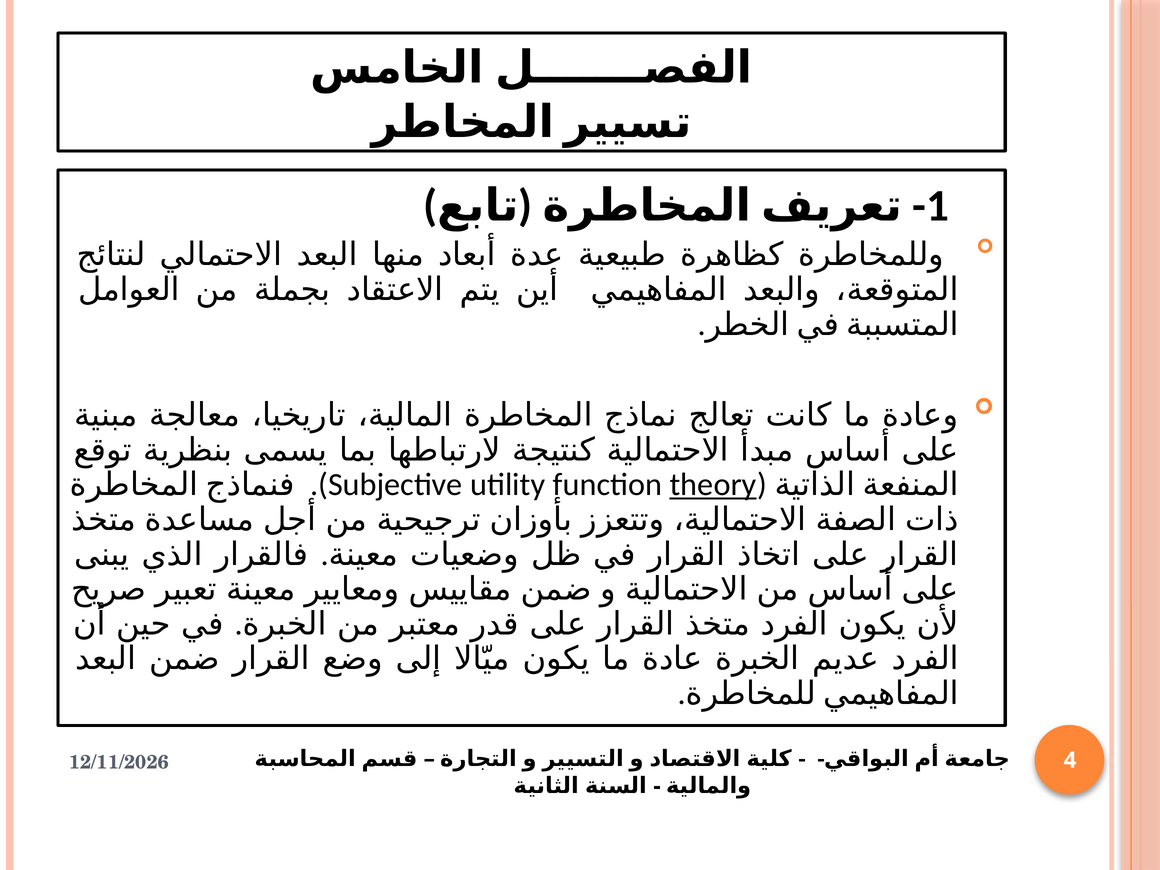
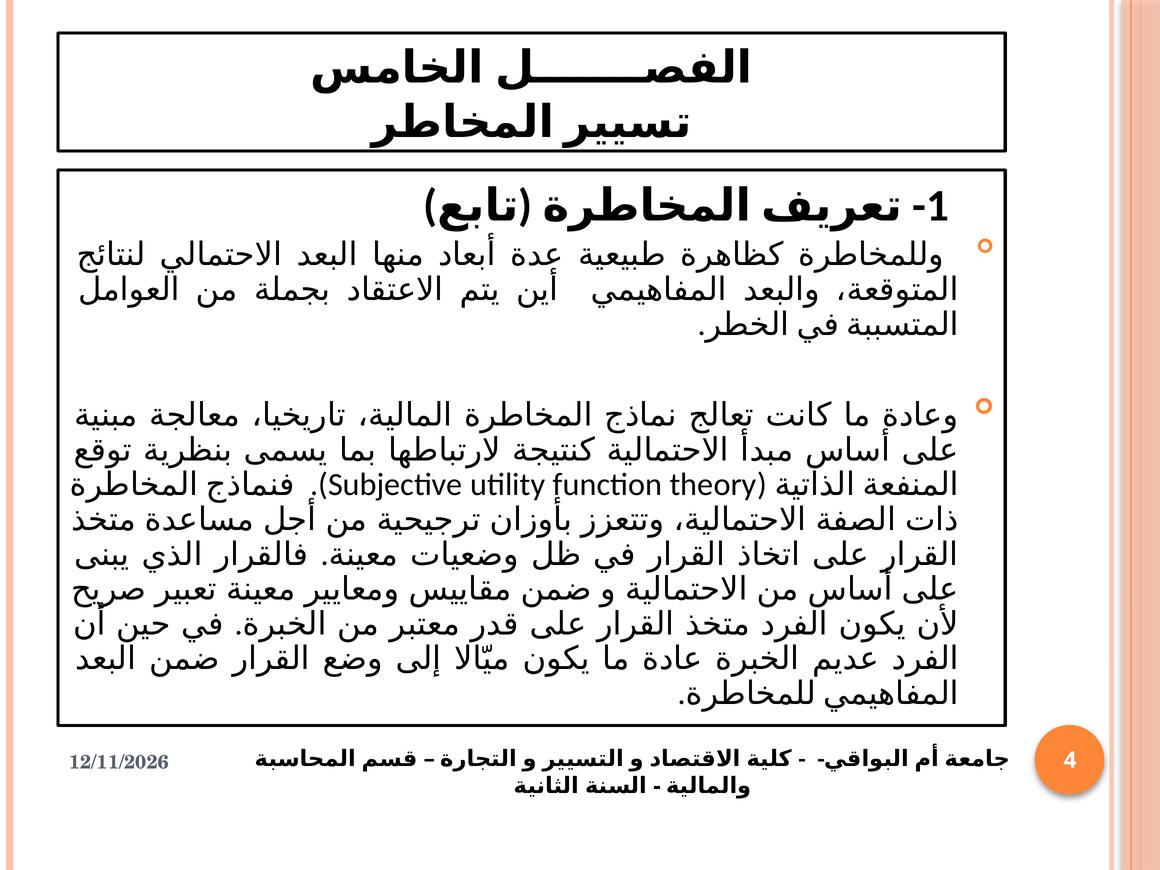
theory underline: present -> none
